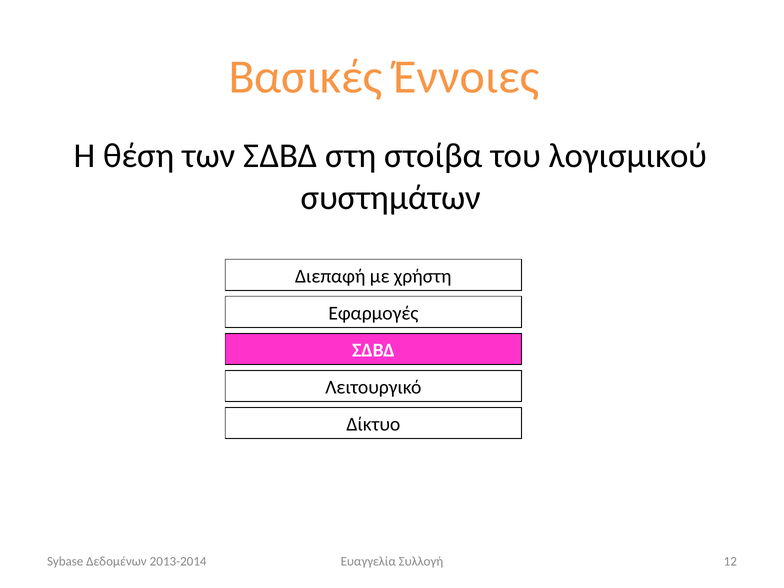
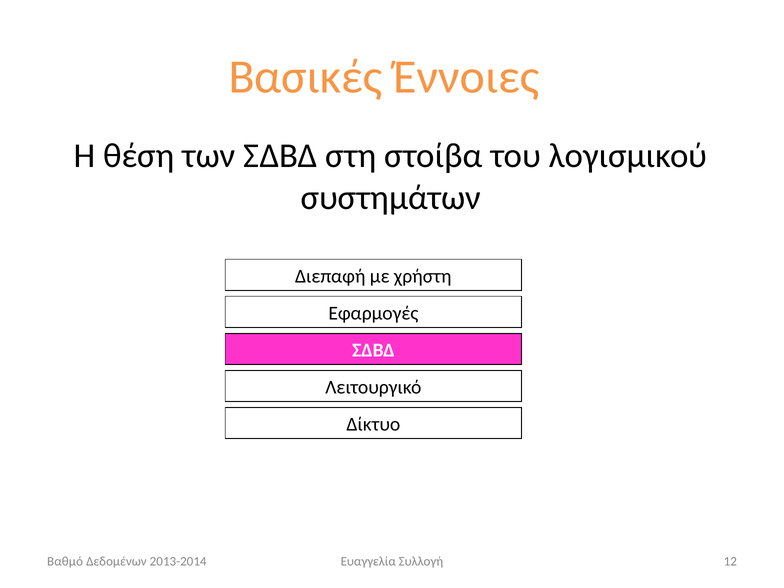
Sybase: Sybase -> Βαθμό
